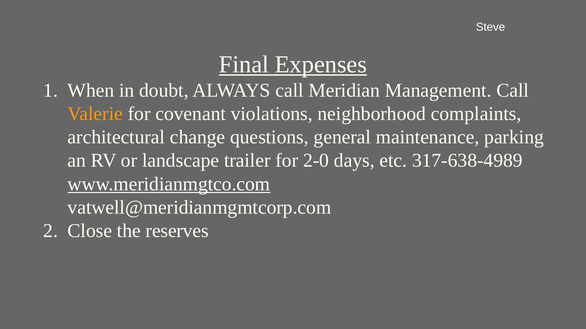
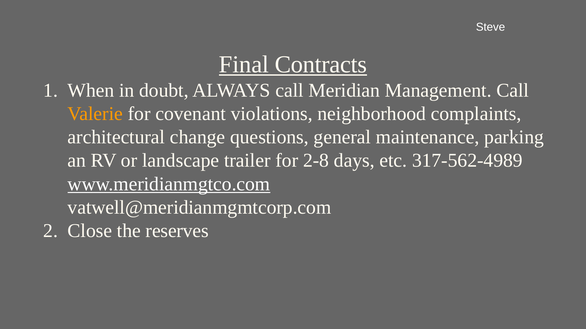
Expenses: Expenses -> Contracts
2-0: 2-0 -> 2-8
317-638-4989: 317-638-4989 -> 317-562-4989
